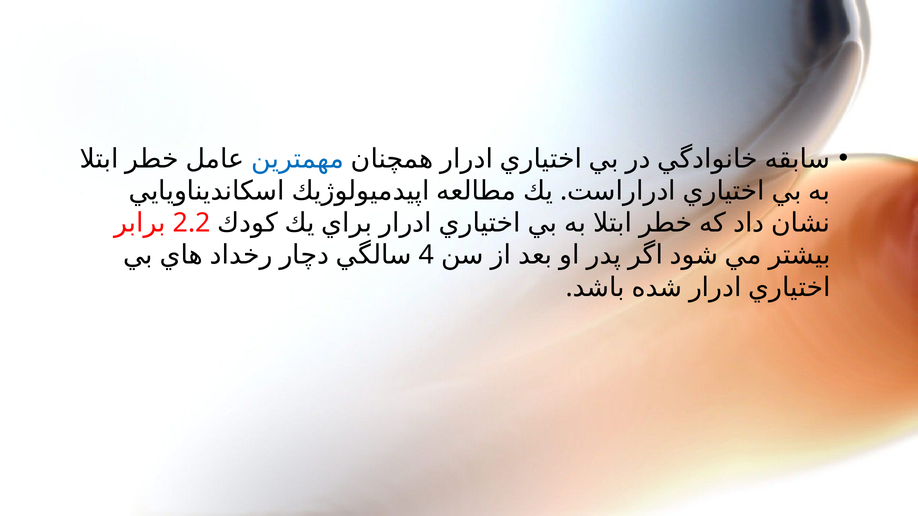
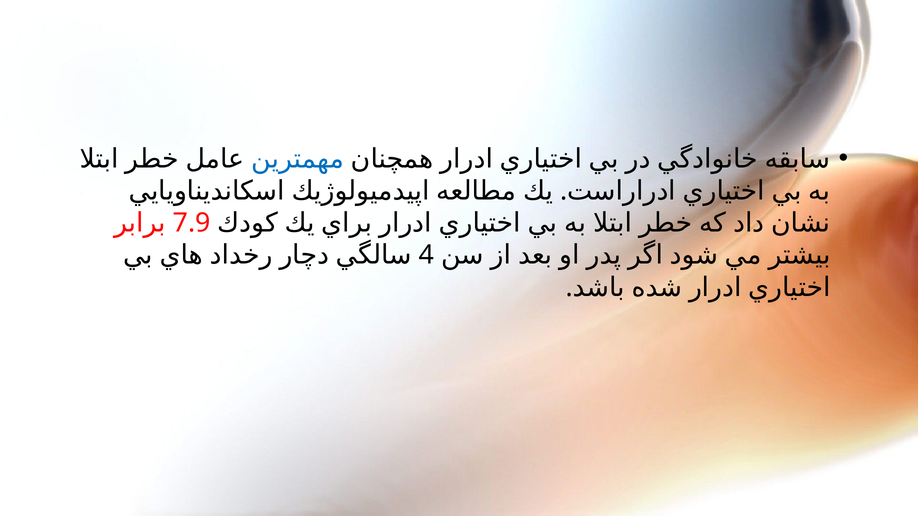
2.2: 2.2 -> 7.9
